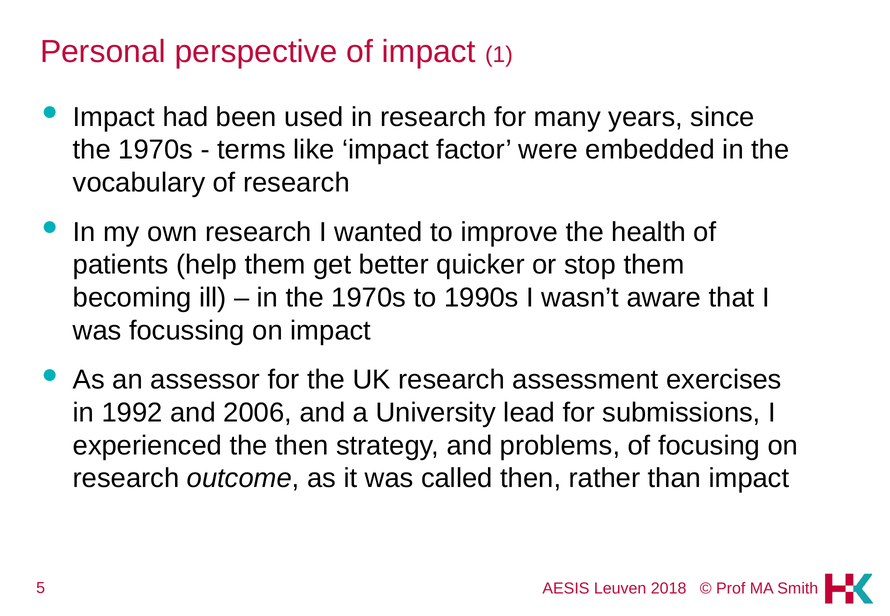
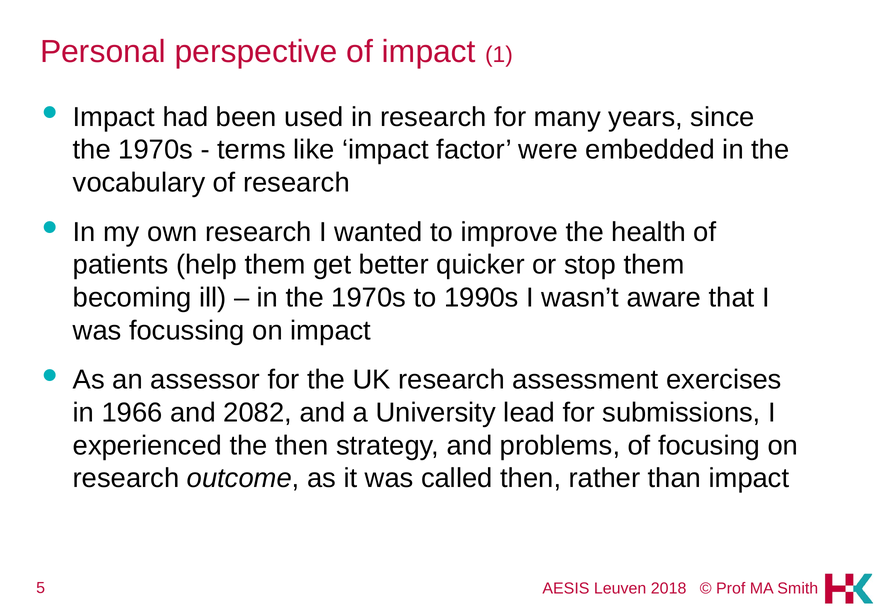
1992: 1992 -> 1966
2006: 2006 -> 2082
